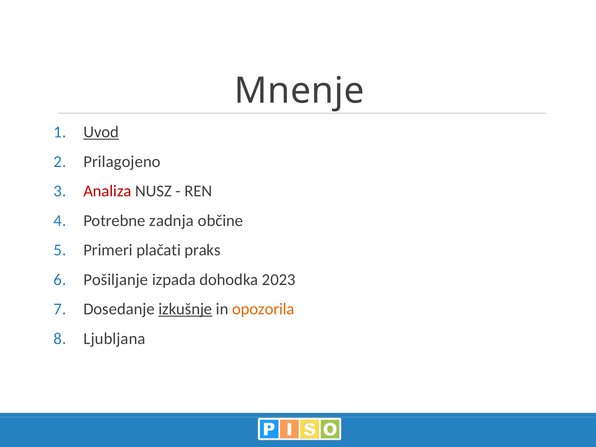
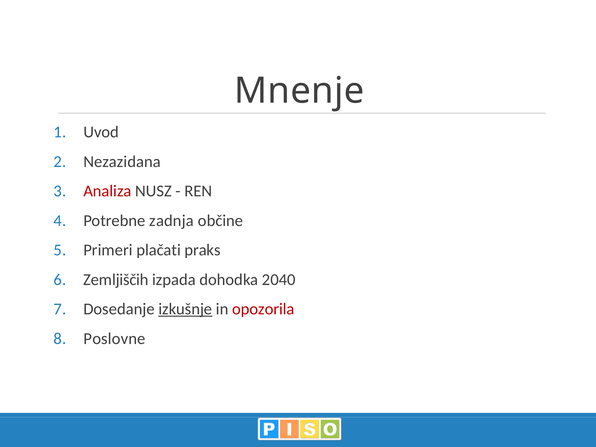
Uvod underline: present -> none
Prilagojeno: Prilagojeno -> Nezazidana
Pošiljanje: Pošiljanje -> Zemljiščih
2023: 2023 -> 2040
opozorila colour: orange -> red
Ljubljana: Ljubljana -> Poslovne
